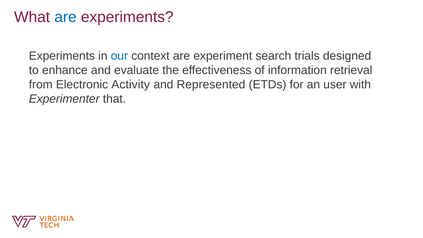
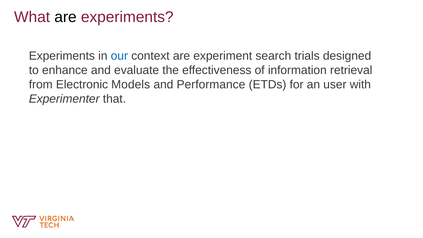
are at (66, 17) colour: blue -> black
Activity: Activity -> Models
Represented: Represented -> Performance
